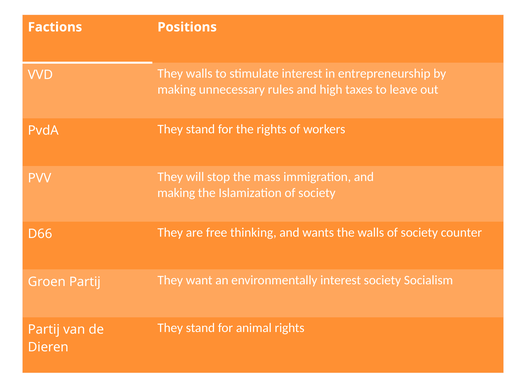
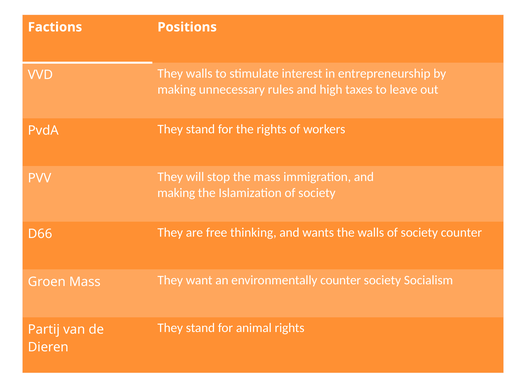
Groen Partij: Partij -> Mass
environmentally interest: interest -> counter
